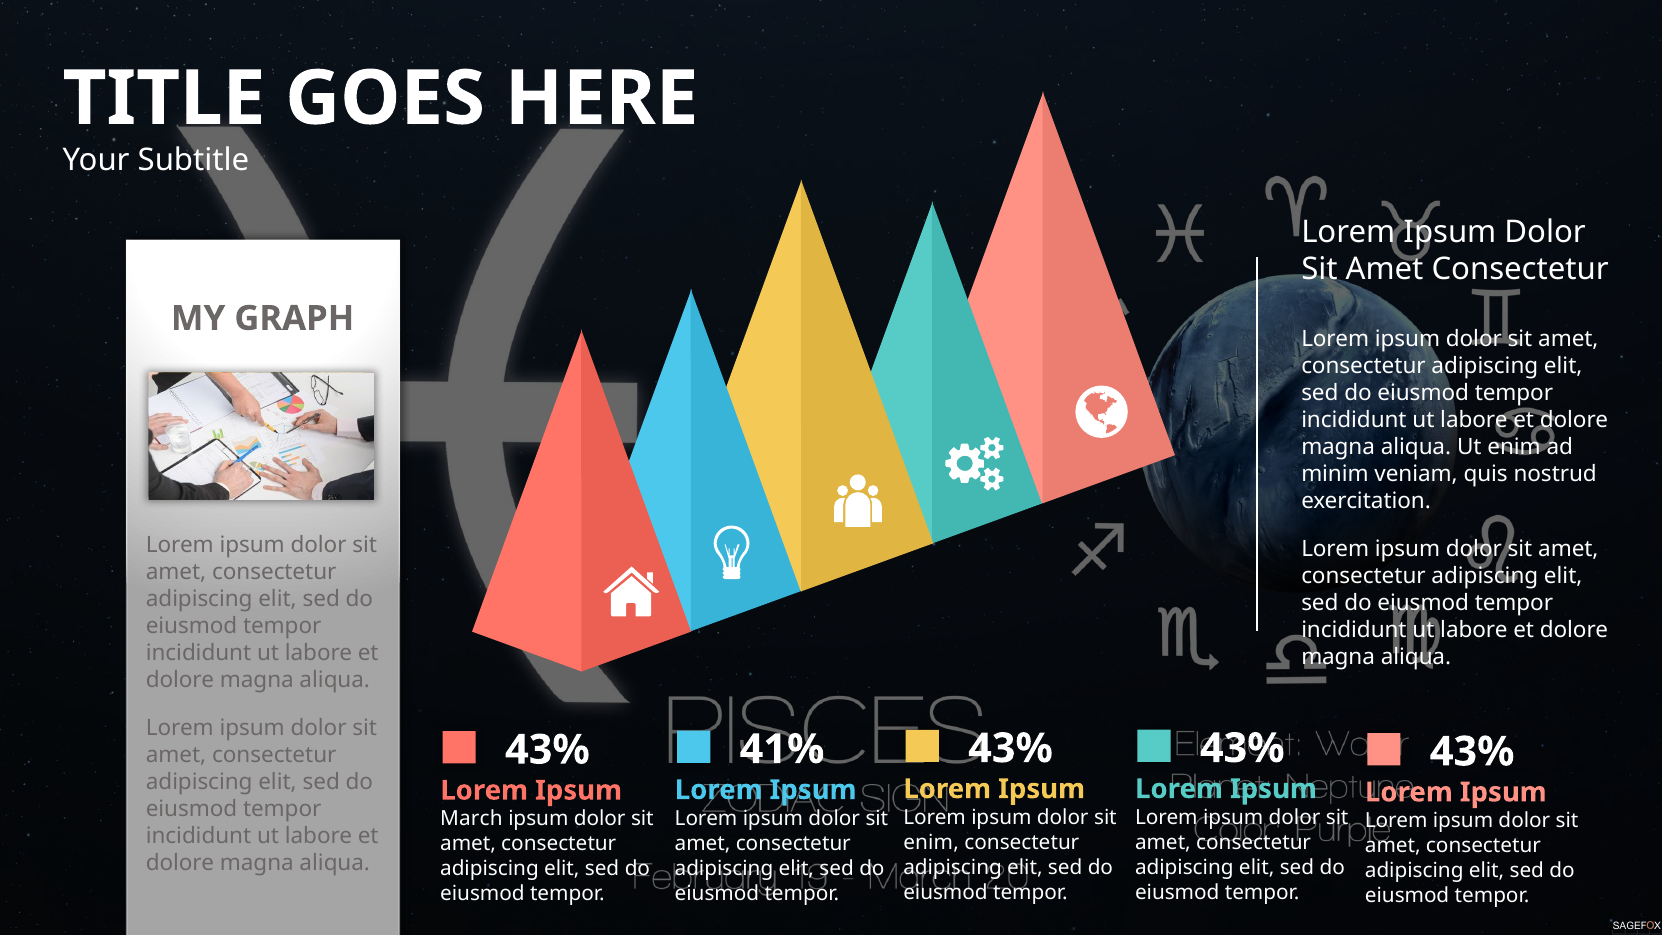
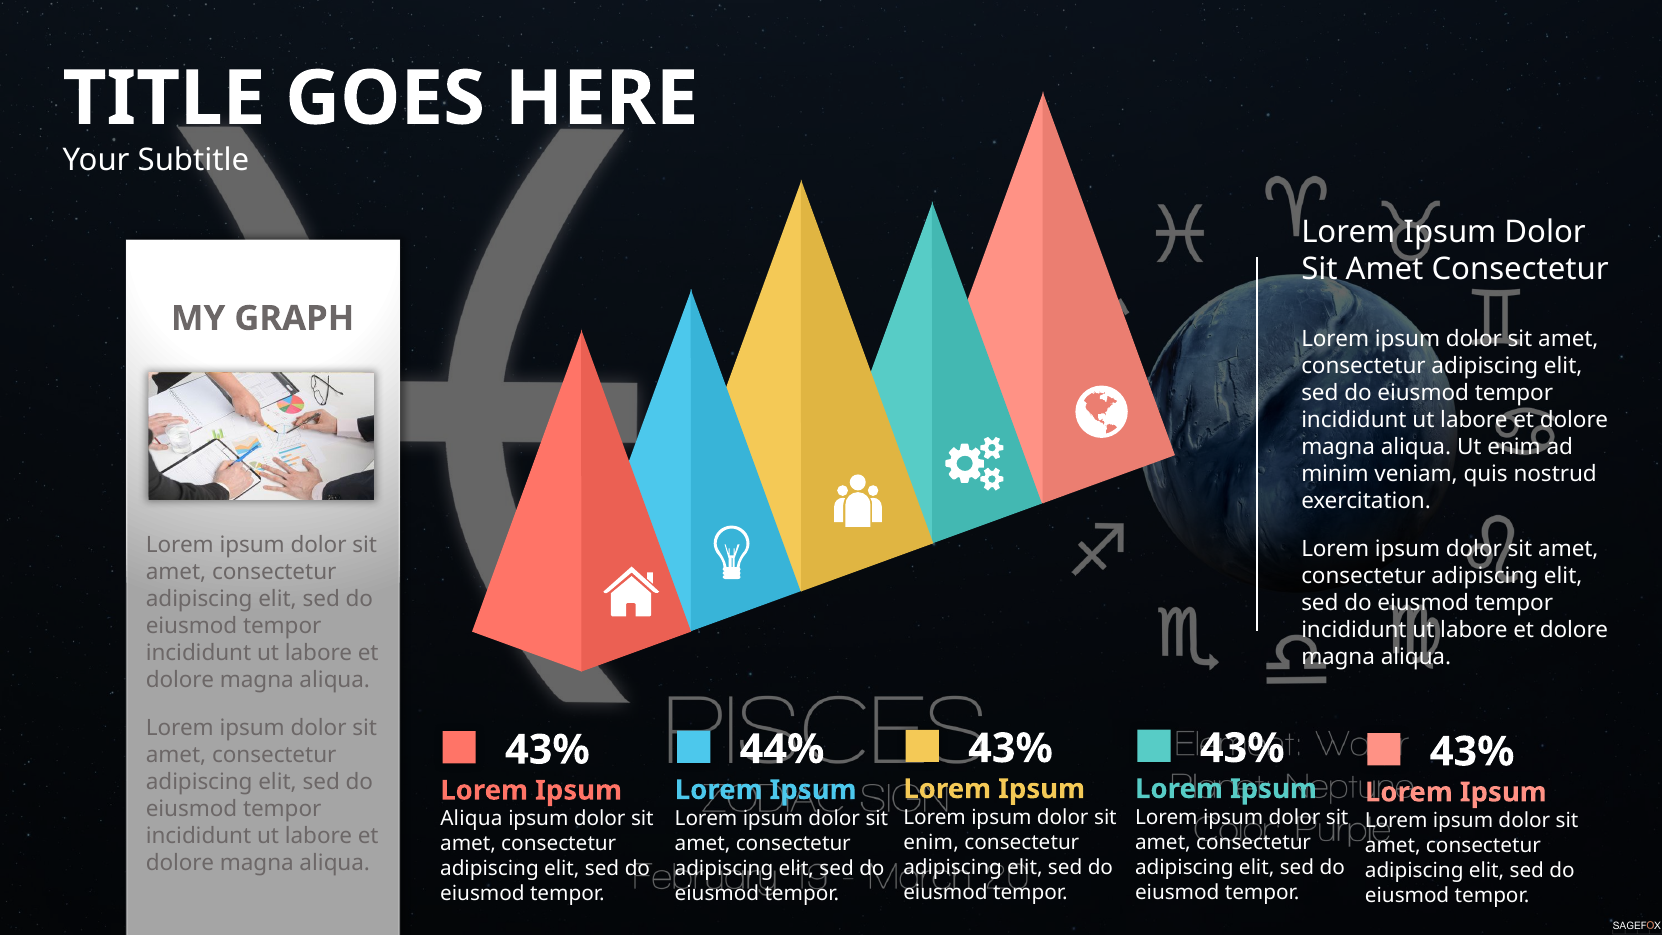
41%: 41% -> 44%
March at (471, 819): March -> Aliqua
